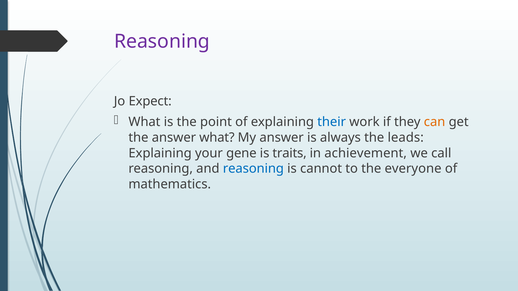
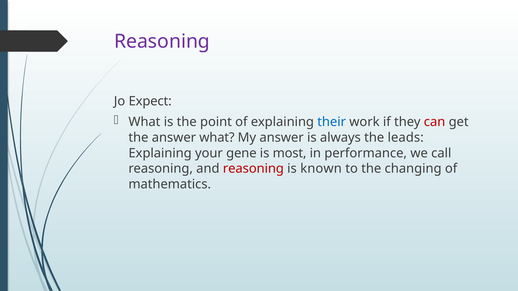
can colour: orange -> red
traits: traits -> most
achievement: achievement -> performance
reasoning at (253, 169) colour: blue -> red
cannot: cannot -> known
everyone: everyone -> changing
